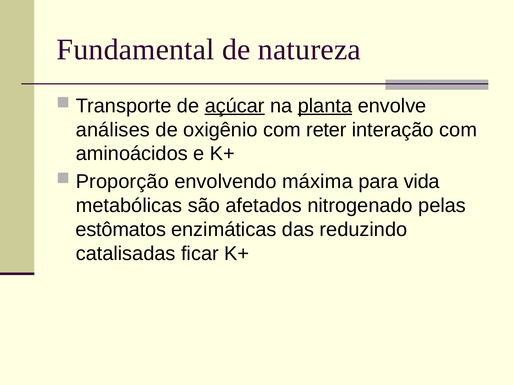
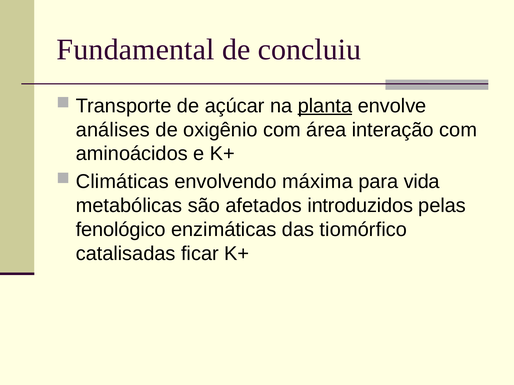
natureza: natureza -> concluiu
açúcar underline: present -> none
reter: reter -> área
Proporção: Proporção -> Climáticas
nitrogenado: nitrogenado -> introduzidos
estômatos: estômatos -> fenológico
reduzindo: reduzindo -> tiomórfico
